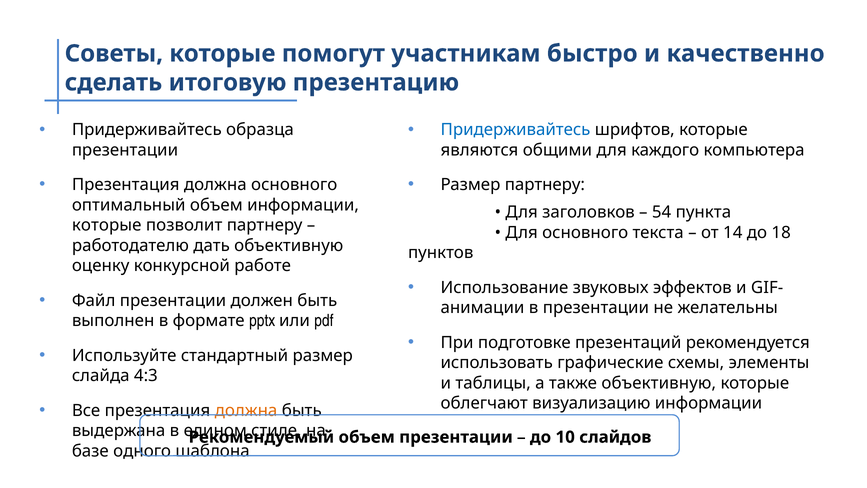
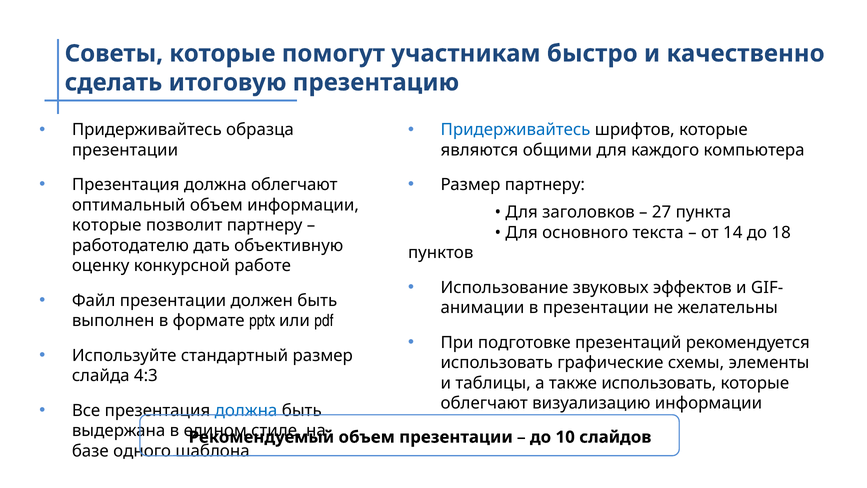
должна основного: основного -> облегчают
54: 54 -> 27
также объективную: объективную -> использовать
должна at (246, 410) colour: orange -> blue
